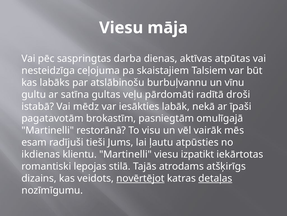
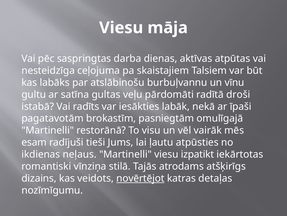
mēdz: mēdz -> radīts
klientu: klientu -> neļaus
lepojas: lepojas -> vīnziņa
detaļas underline: present -> none
